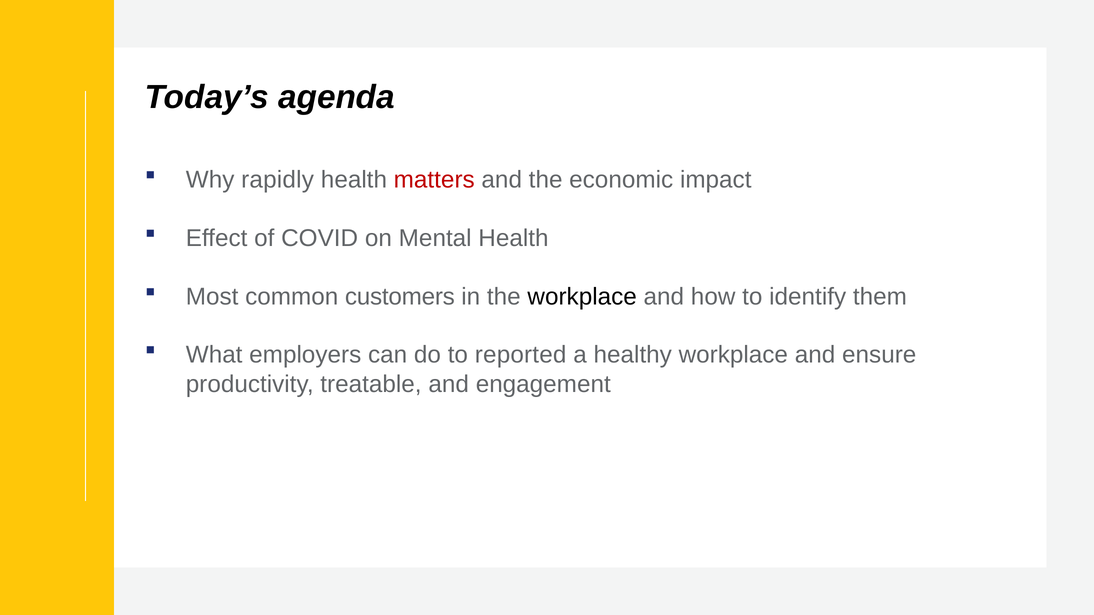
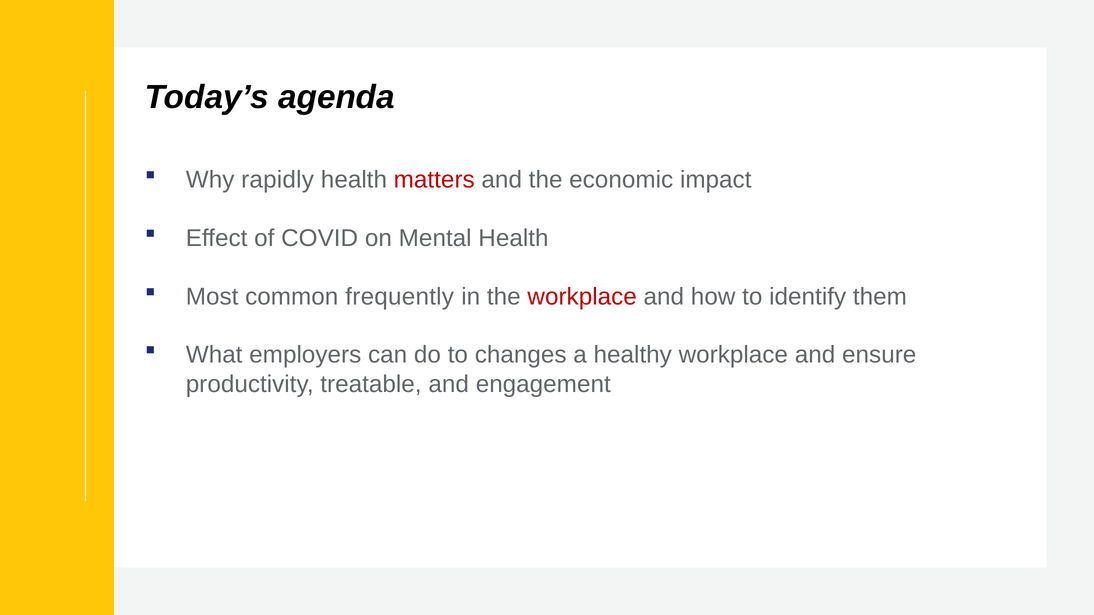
customers: customers -> frequently
workplace at (582, 297) colour: black -> red
reported: reported -> changes
